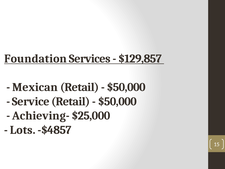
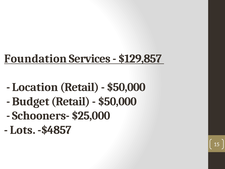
Mexican: Mexican -> Location
Service: Service -> Budget
Achieving-: Achieving- -> Schooners-
